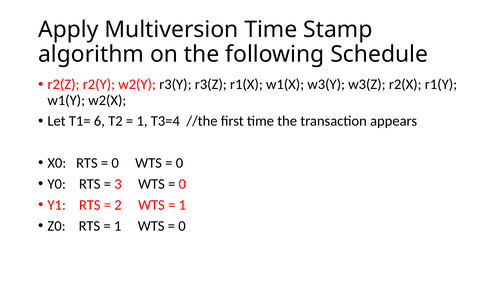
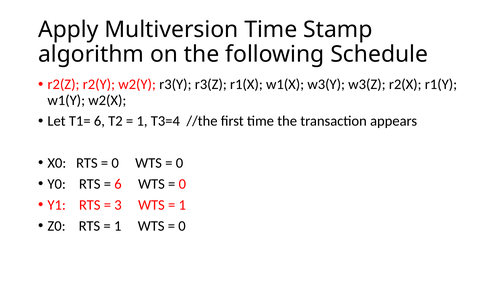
3 at (118, 184): 3 -> 6
2: 2 -> 3
